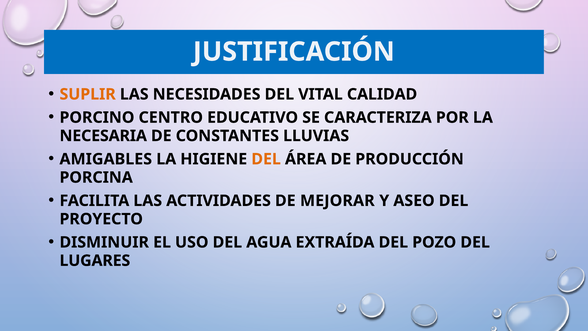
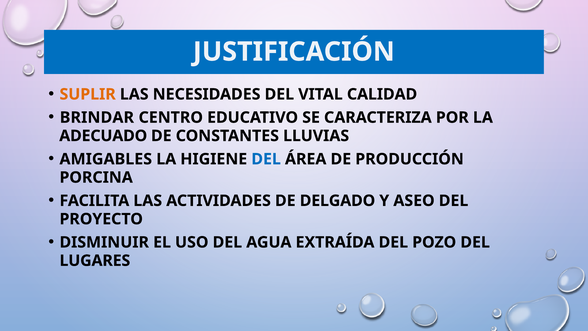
PORCINO: PORCINO -> BRINDAR
NECESARIA: NECESARIA -> ADECUADO
DEL at (266, 159) colour: orange -> blue
MEJORAR: MEJORAR -> DELGADO
